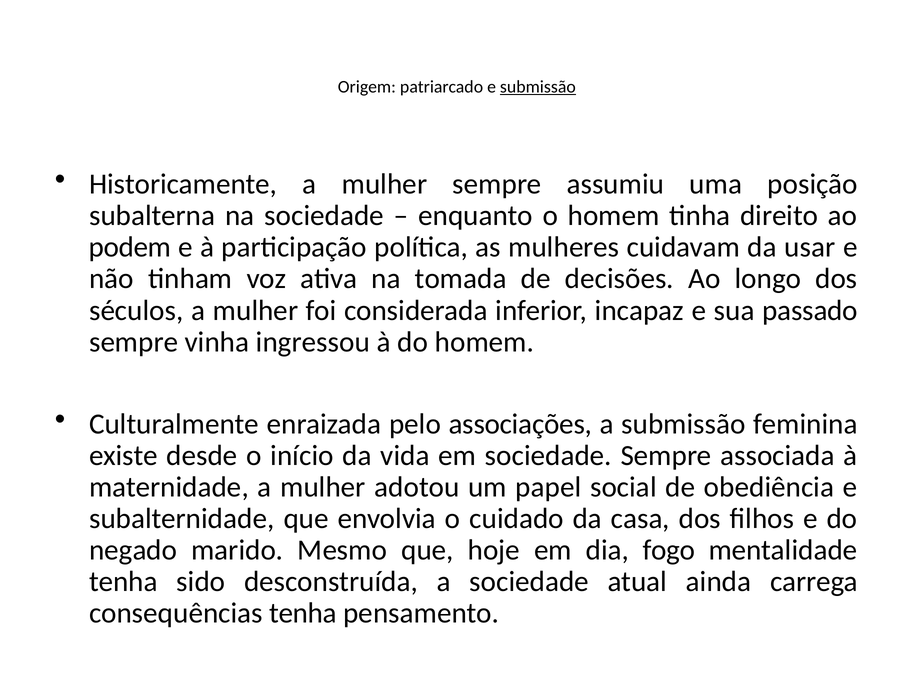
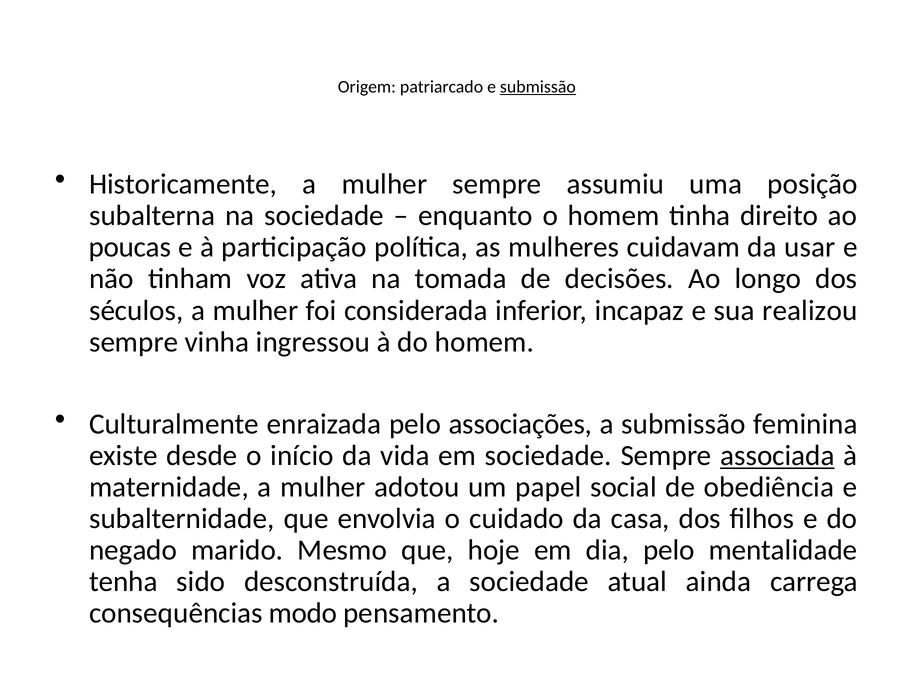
podem: podem -> poucas
passado: passado -> realizou
associada underline: none -> present
dia fogo: fogo -> pelo
consequências tenha: tenha -> modo
